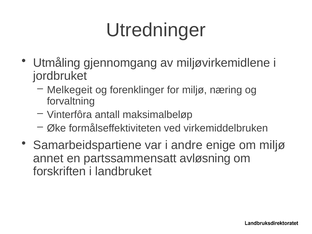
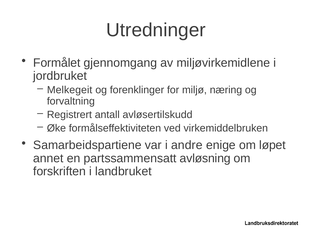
Utmåling: Utmåling -> Formålet
Vinterfôra: Vinterfôra -> Registrert
maksimalbeløp: maksimalbeløp -> avløsertilskudd
om miljø: miljø -> løpet
